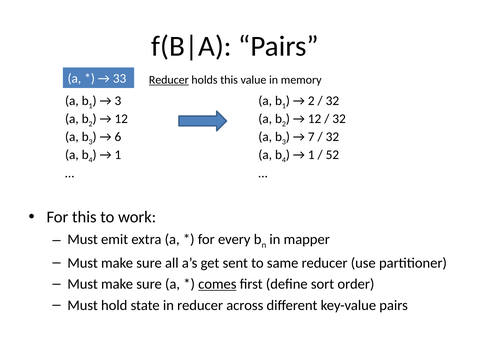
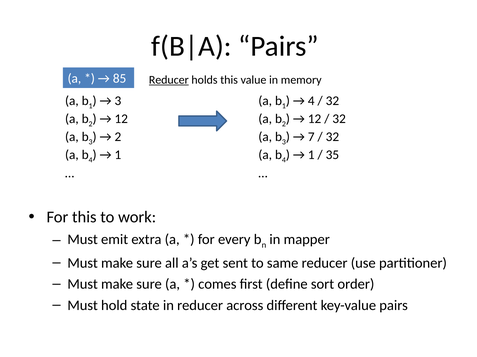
33: 33 -> 85
2 at (311, 101): 2 -> 4
6 at (118, 137): 6 -> 2
52: 52 -> 35
comes underline: present -> none
